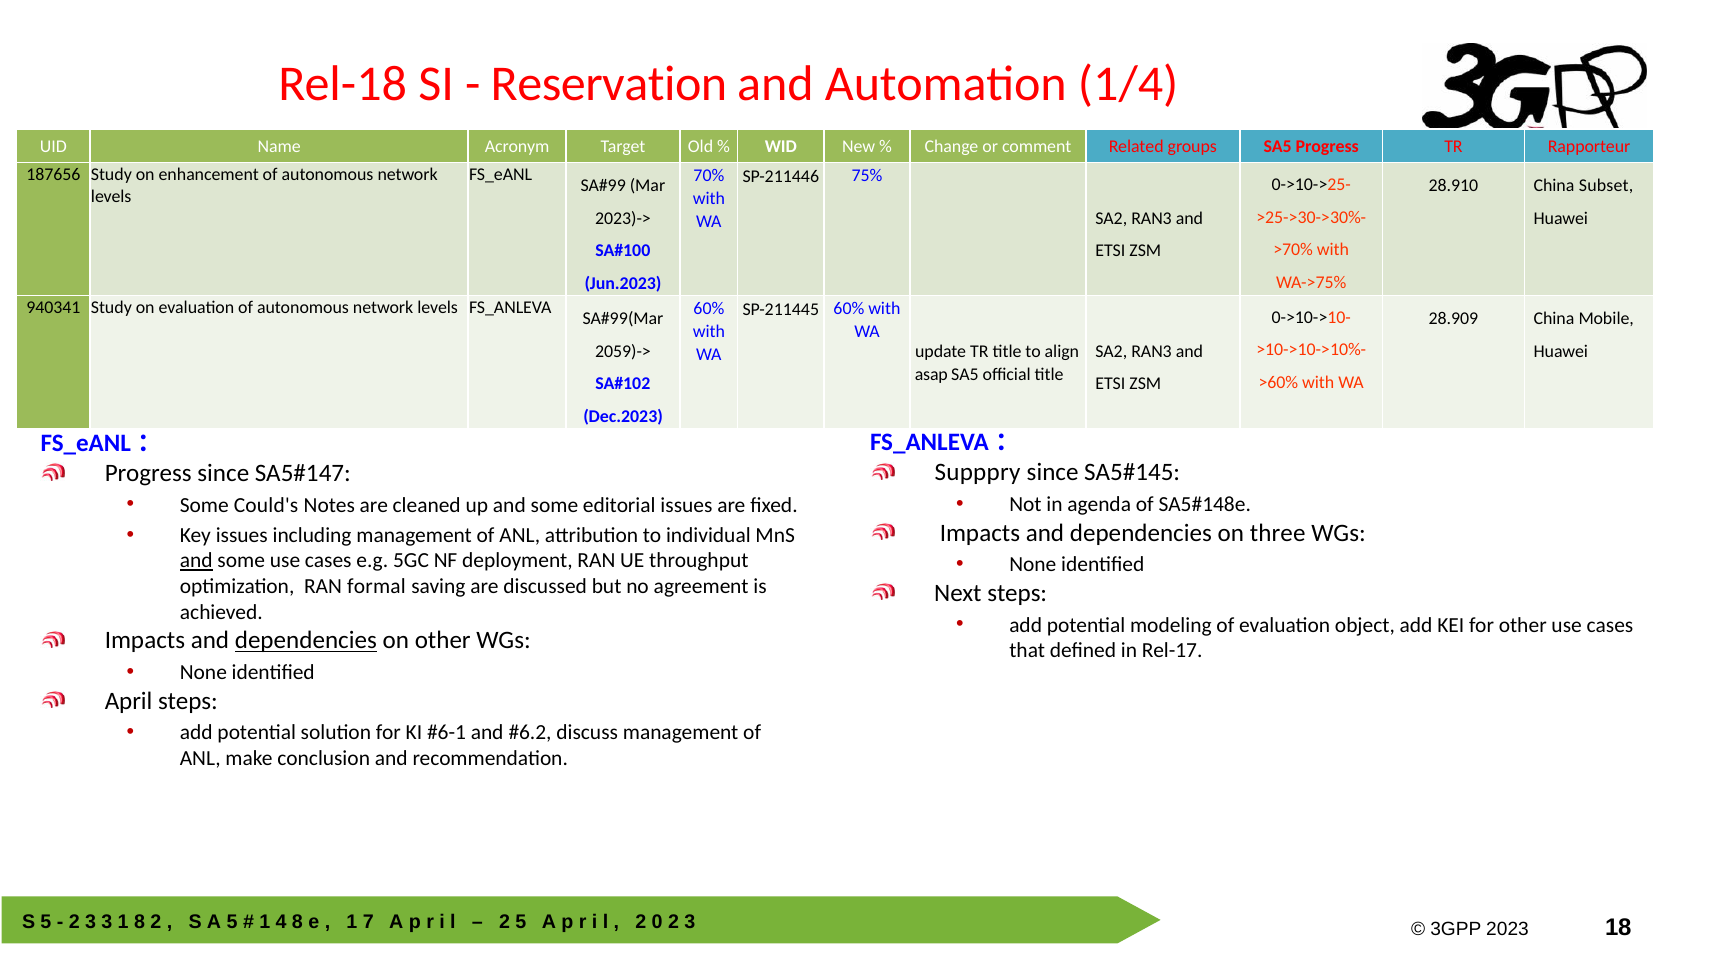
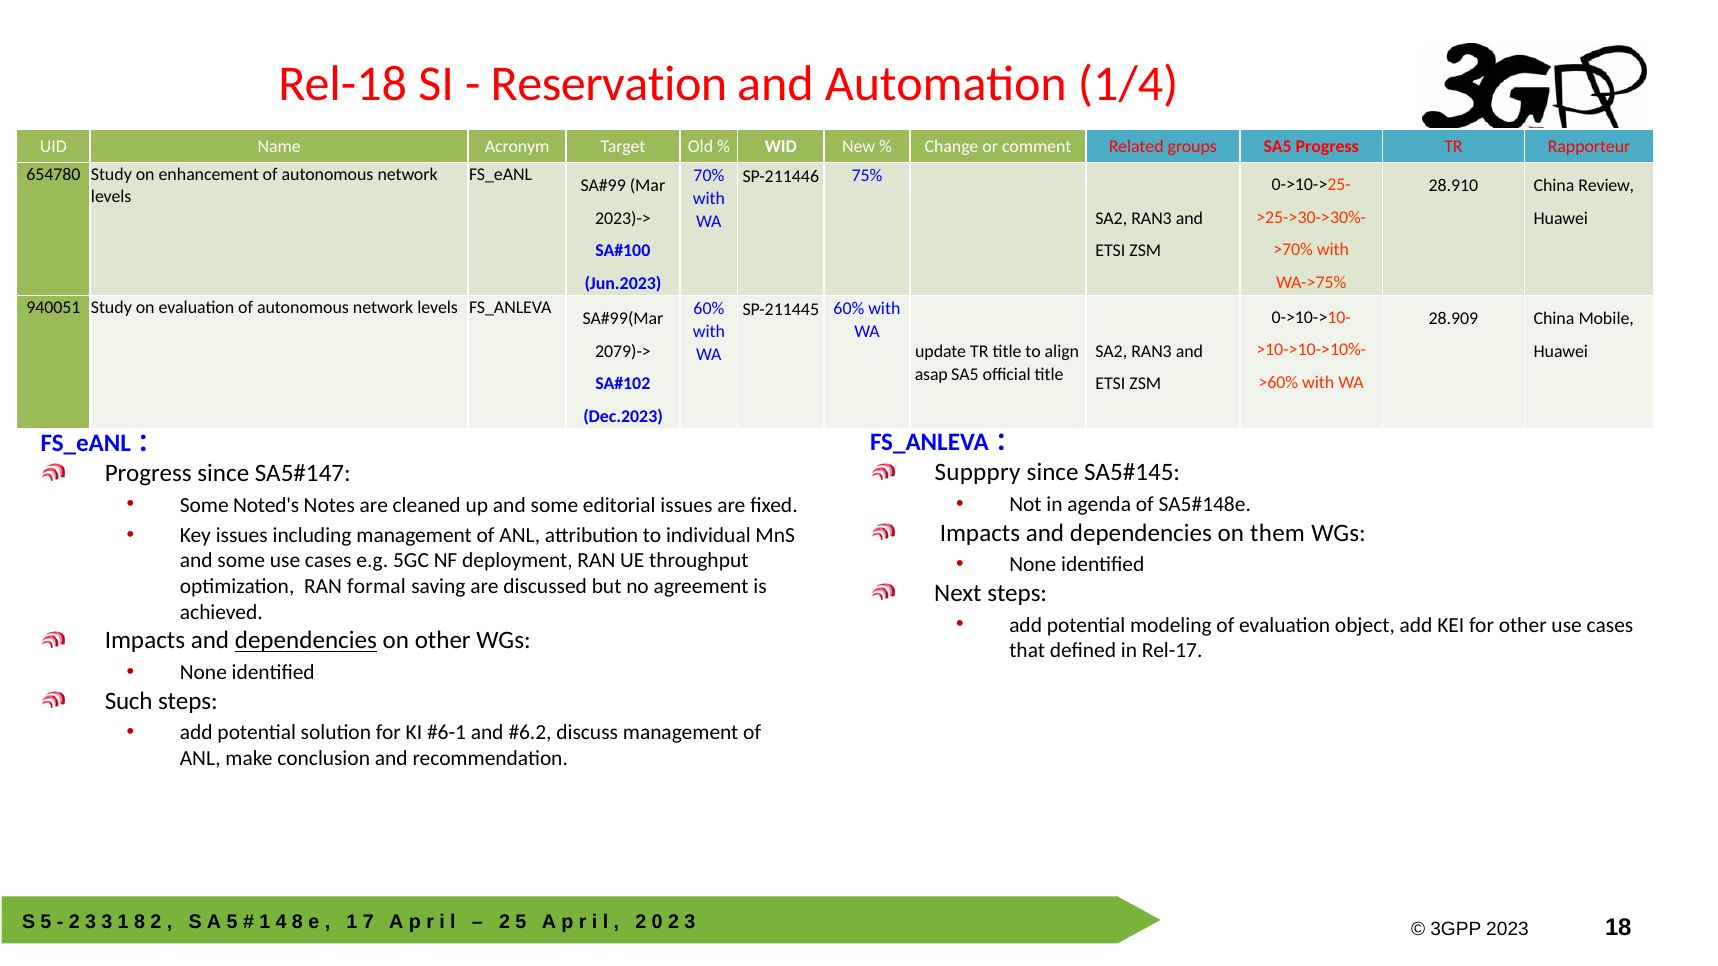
187656: 187656 -> 654780
Subset: Subset -> Review
940341: 940341 -> 940051
2059)->: 2059)-> -> 2079)->
Could's: Could's -> Noted's
three: three -> them
and at (196, 561) underline: present -> none
April: April -> Such
